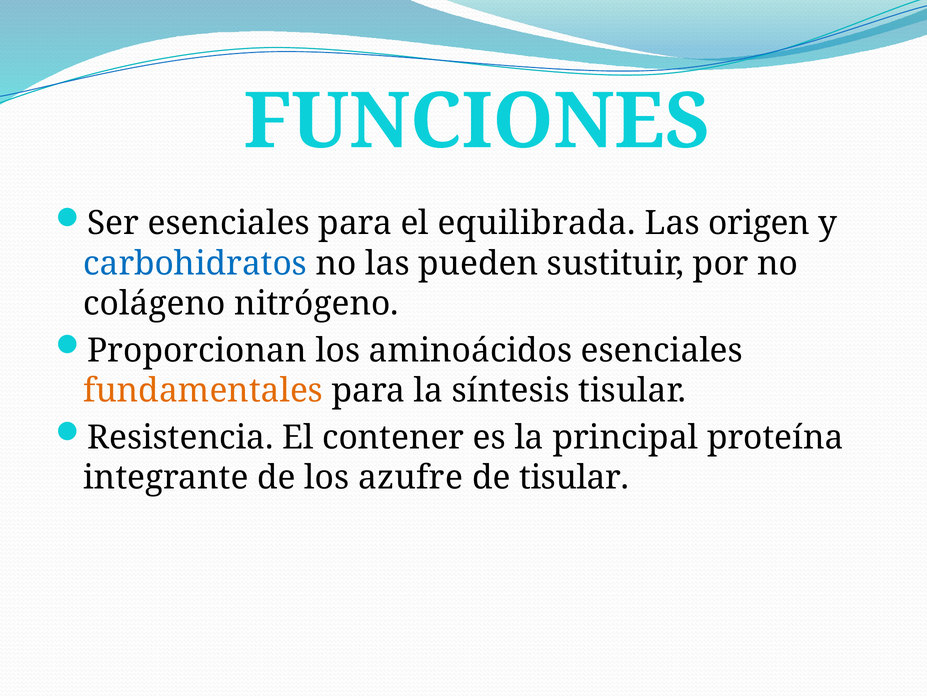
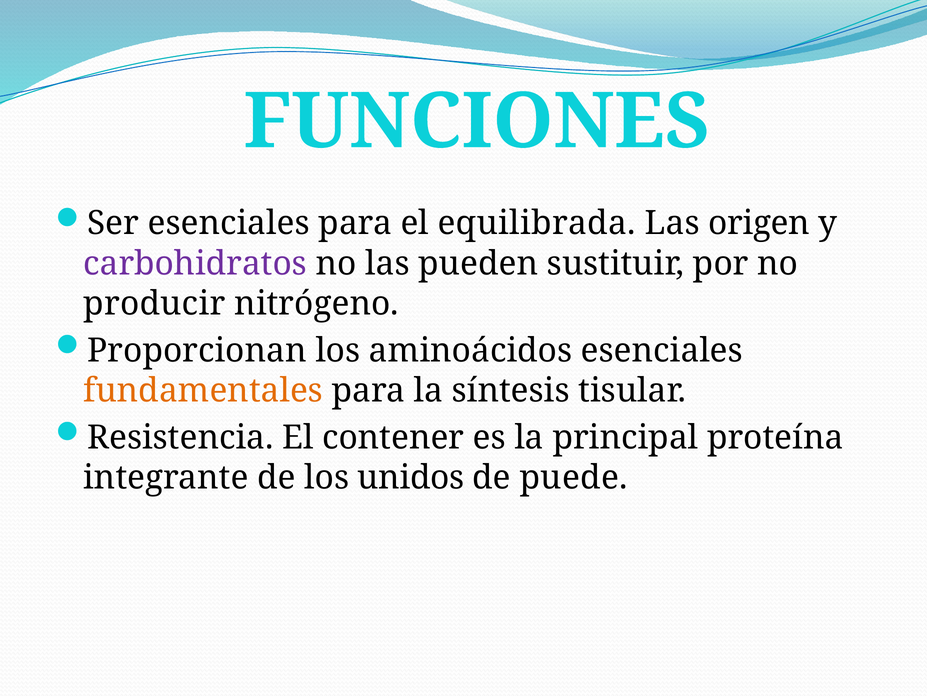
carbohidratos colour: blue -> purple
colágeno: colágeno -> producir
azufre: azufre -> unidos
de tisular: tisular -> puede
